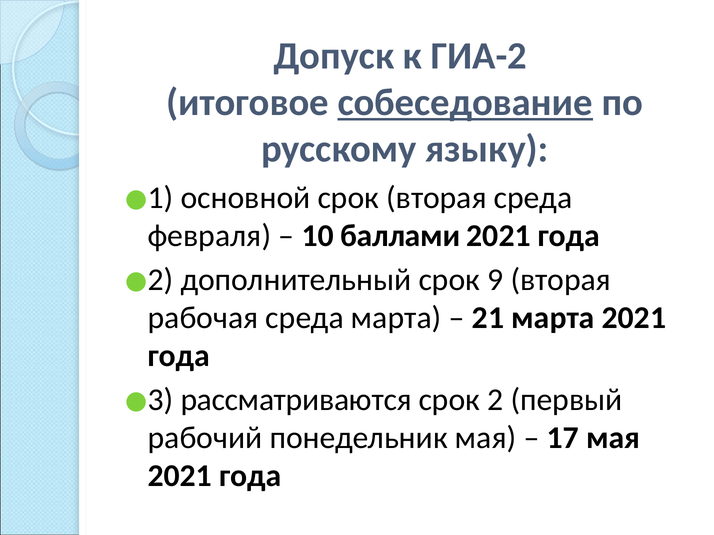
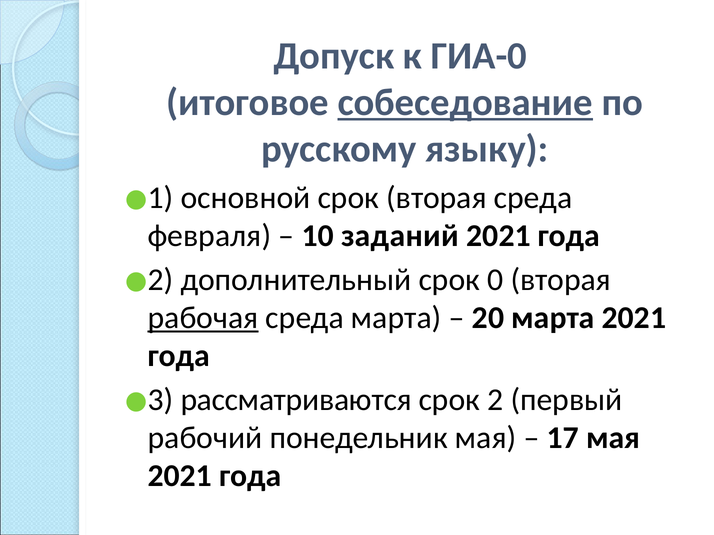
ГИА-2: ГИА-2 -> ГИА-0
баллами: баллами -> заданий
9: 9 -> 0
рабочая underline: none -> present
21: 21 -> 20
